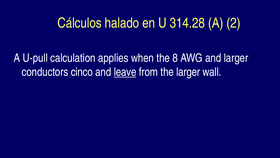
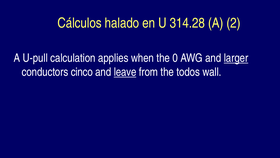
8: 8 -> 0
larger at (236, 58) underline: none -> present
the larger: larger -> todos
